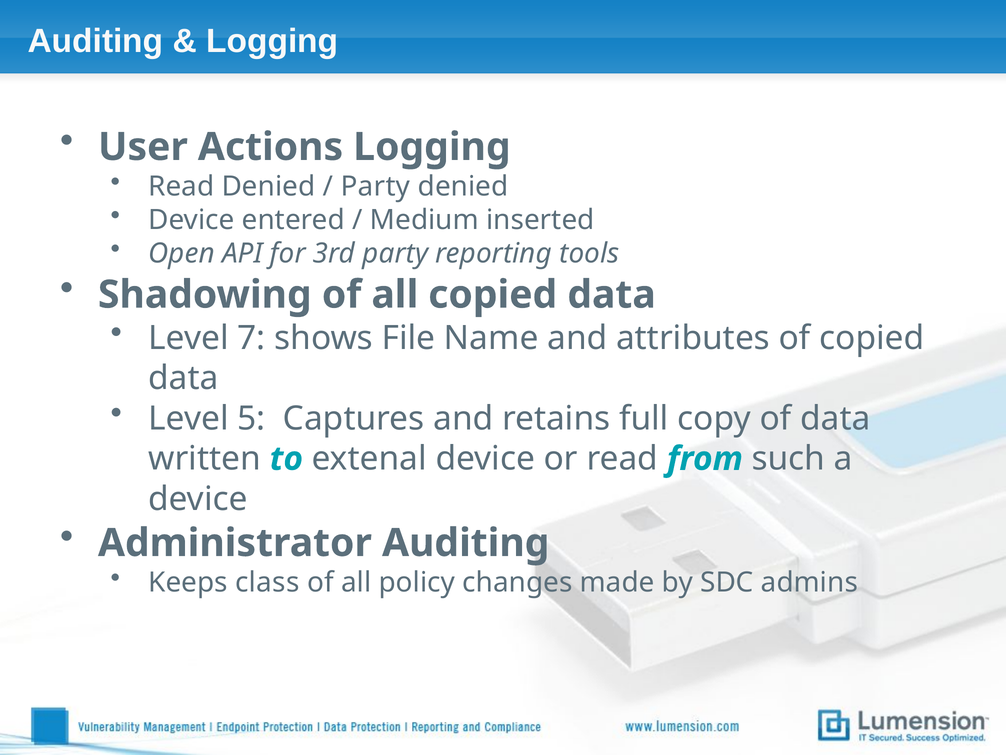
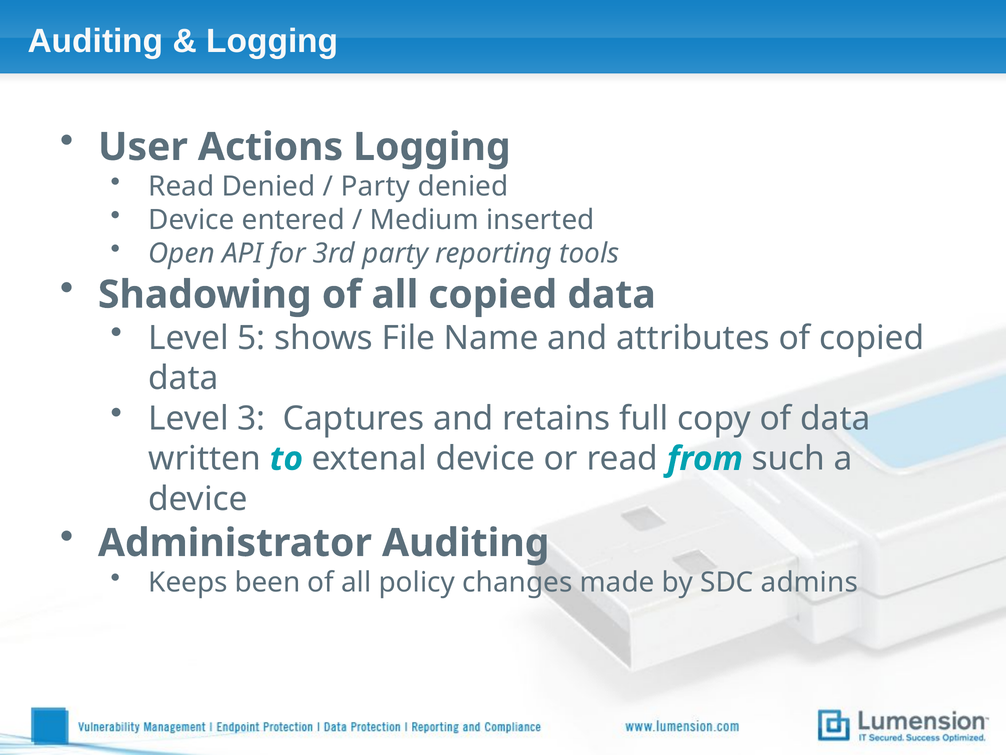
7: 7 -> 5
5: 5 -> 3
class: class -> been
